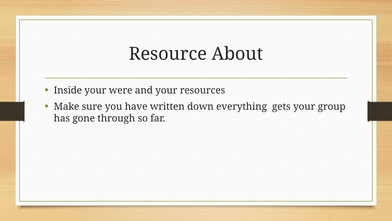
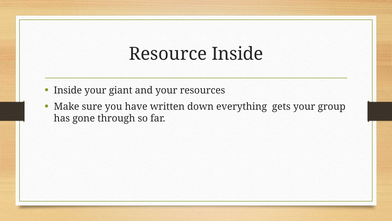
Resource About: About -> Inside
were: were -> giant
